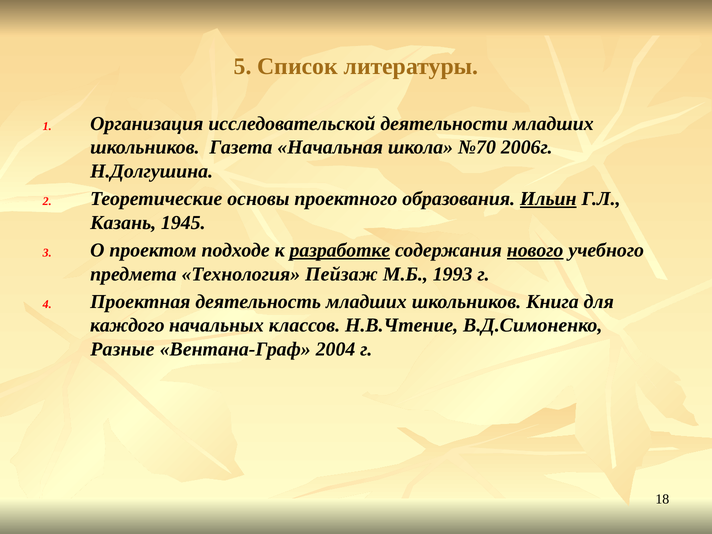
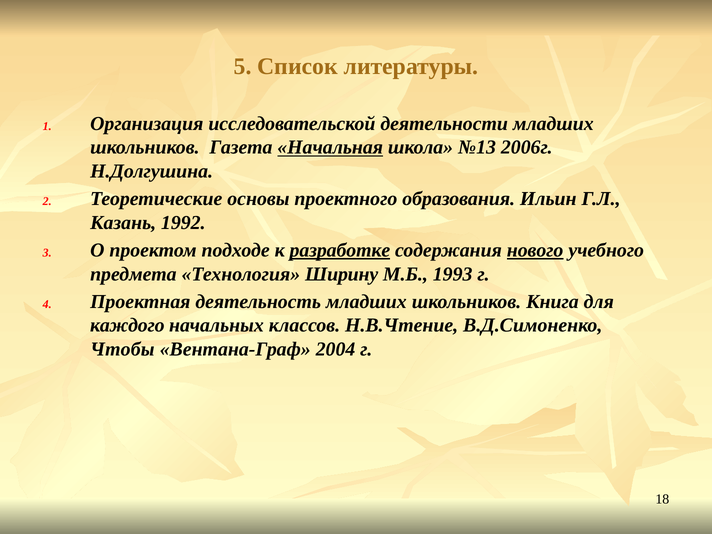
Начальная underline: none -> present
№70: №70 -> №13
Ильин underline: present -> none
1945: 1945 -> 1992
Пейзаж: Пейзаж -> Ширину
Разные: Разные -> Чтобы
